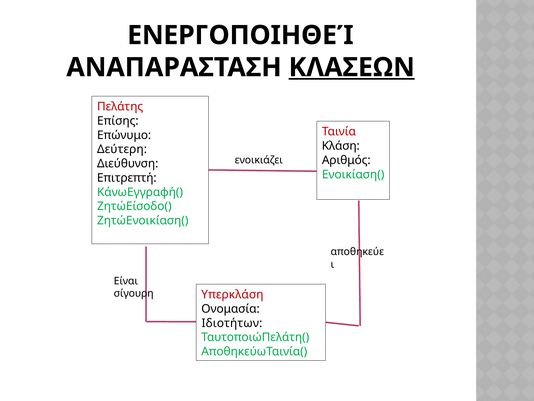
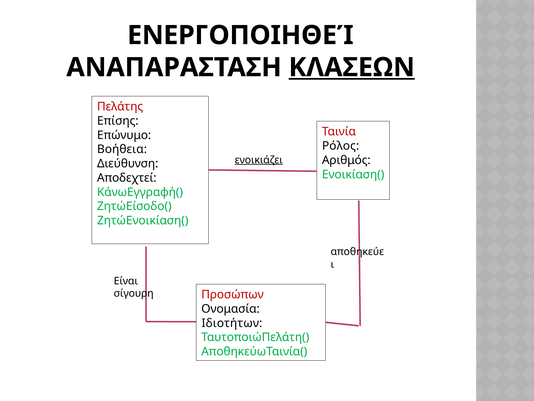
Κλάση: Κλάση -> Ρόλος
Δεύτερη: Δεύτερη -> Βοήθεια
ενοικιάζει underline: none -> present
Επιτρεπτή: Επιτρεπτή -> Αποδεχτεί
Υπερκλάση: Υπερκλάση -> Προσώπων
